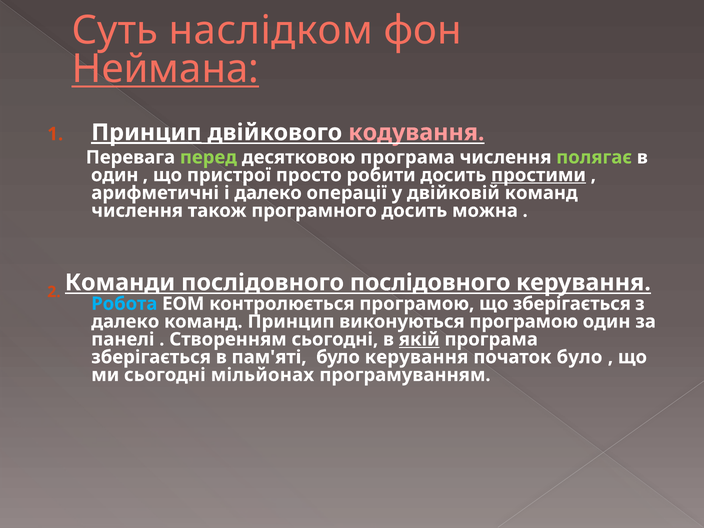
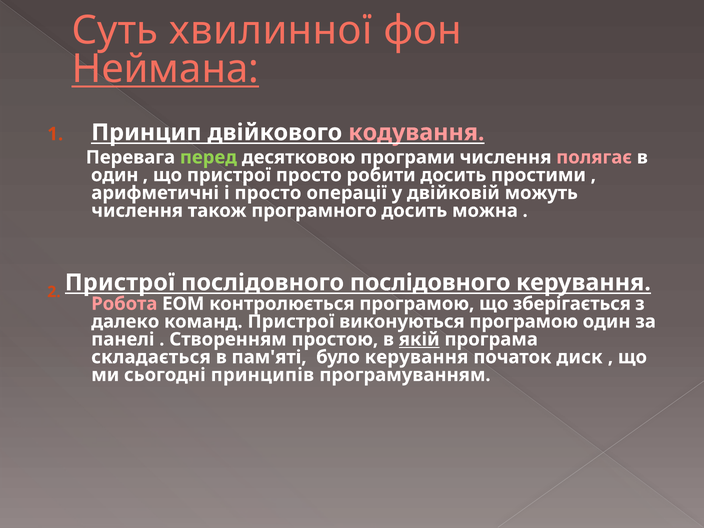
наслідком: наслідком -> хвилинної
Принцип at (146, 132) underline: present -> none
десятковою програма: програма -> програми
полягає colour: light green -> pink
простими underline: present -> none
і далеко: далеко -> просто
двійковій команд: команд -> можуть
2 Команди: Команди -> Пристрої
Робота colour: light blue -> pink
команд Принцип: Принцип -> Пристрої
Створенням сьогодні: сьогодні -> простою
зберігається: зберігається -> складається
початок було: було -> диск
мільйонах: мільйонах -> принципів
